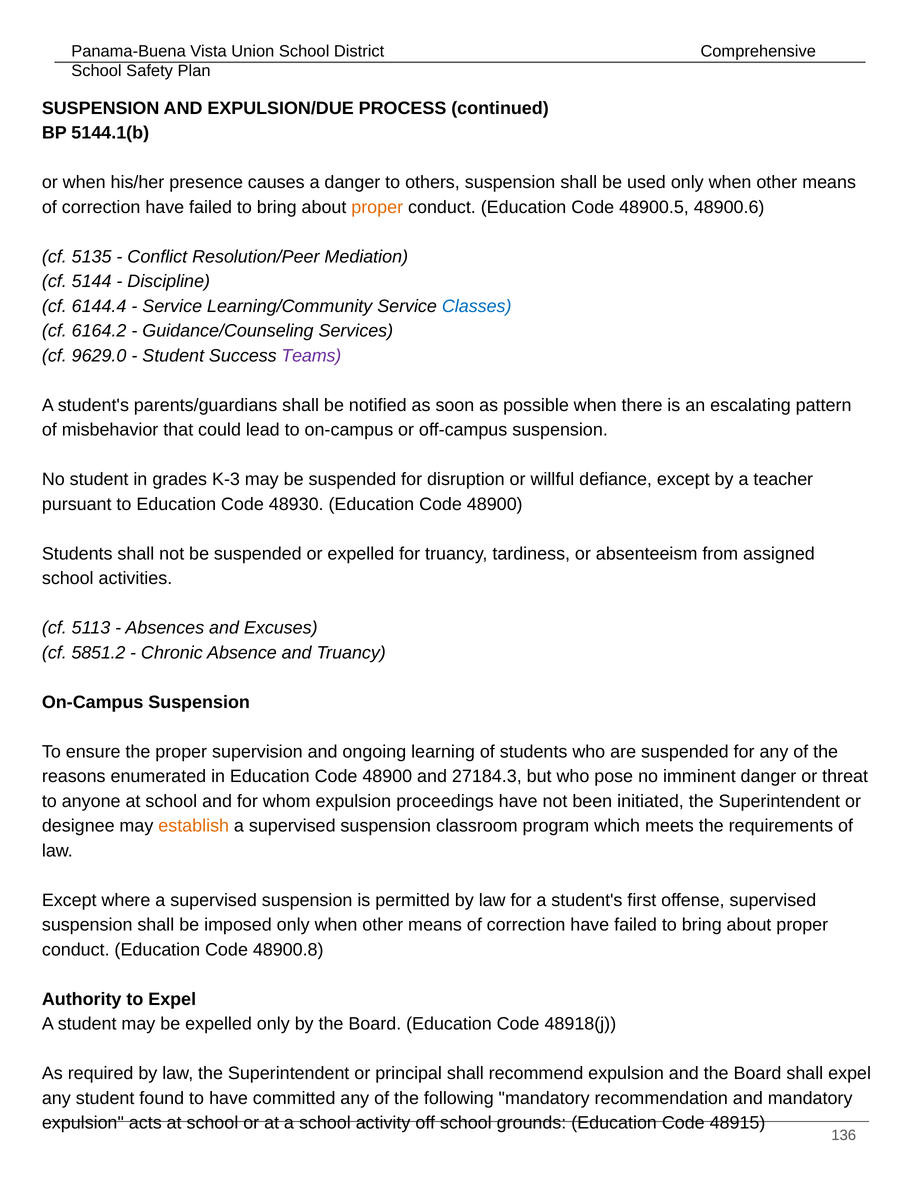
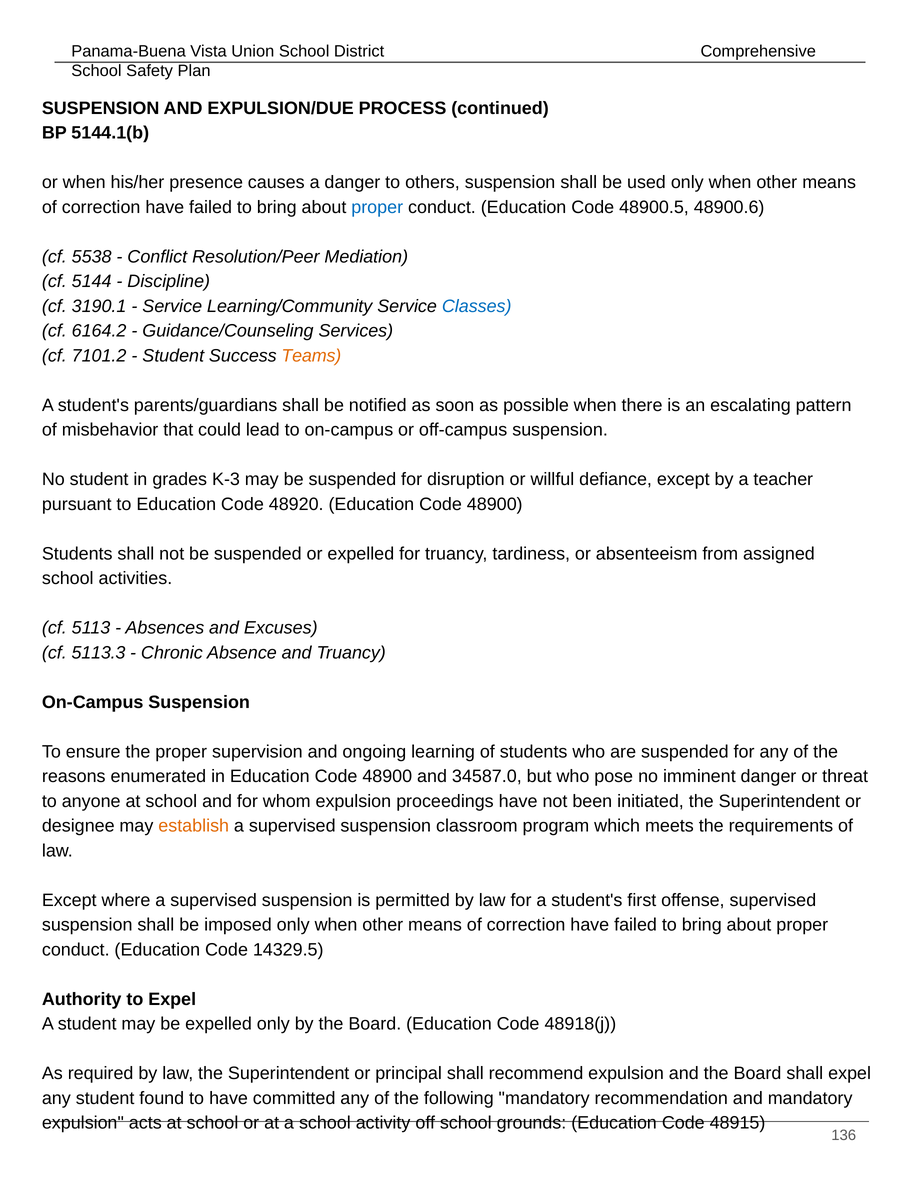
proper at (377, 207) colour: orange -> blue
5135: 5135 -> 5538
6144.4: 6144.4 -> 3190.1
9629.0: 9629.0 -> 7101.2
Teams colour: purple -> orange
48930: 48930 -> 48920
5851.2: 5851.2 -> 5113.3
27184.3: 27184.3 -> 34587.0
48900.8: 48900.8 -> 14329.5
